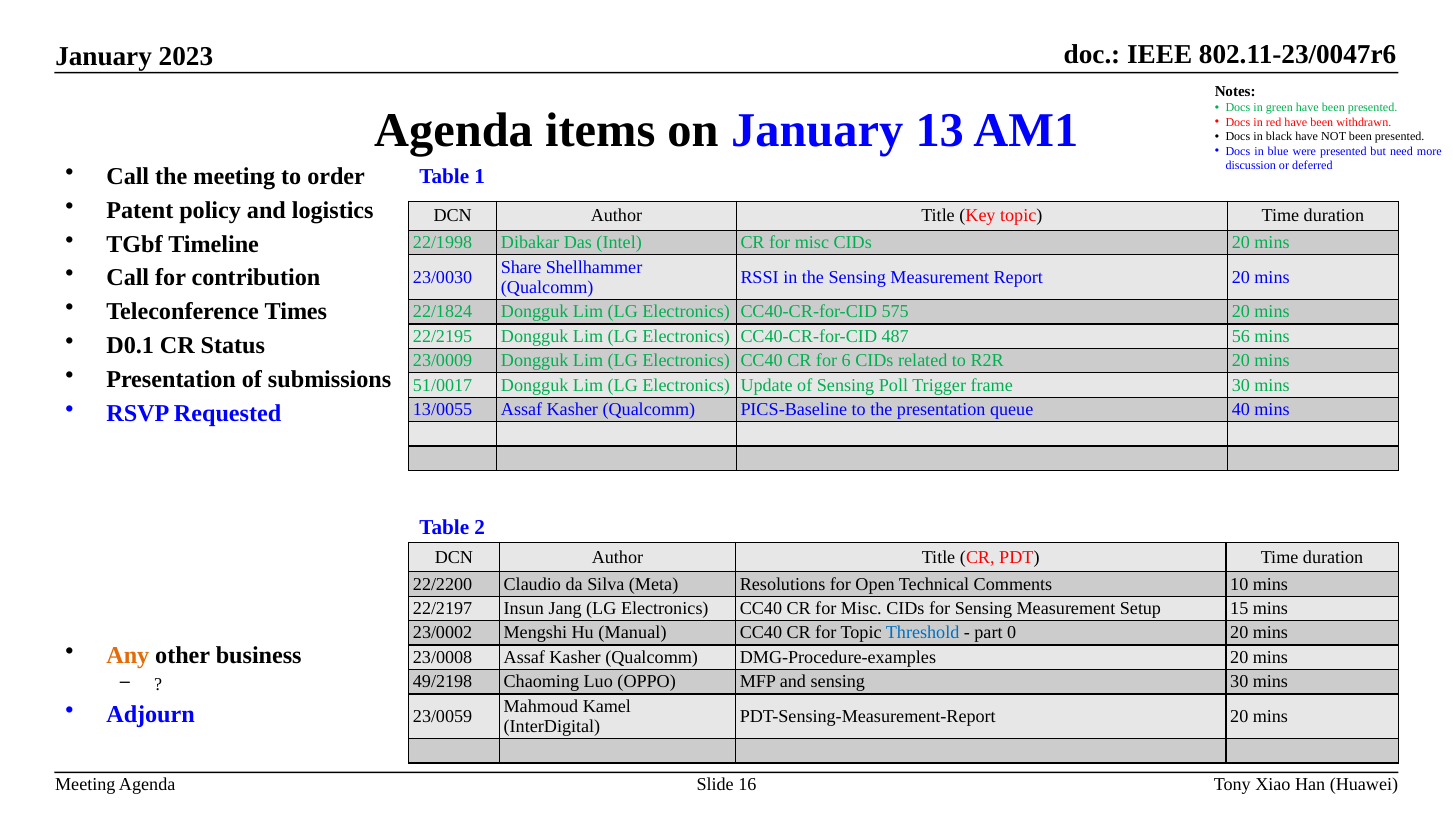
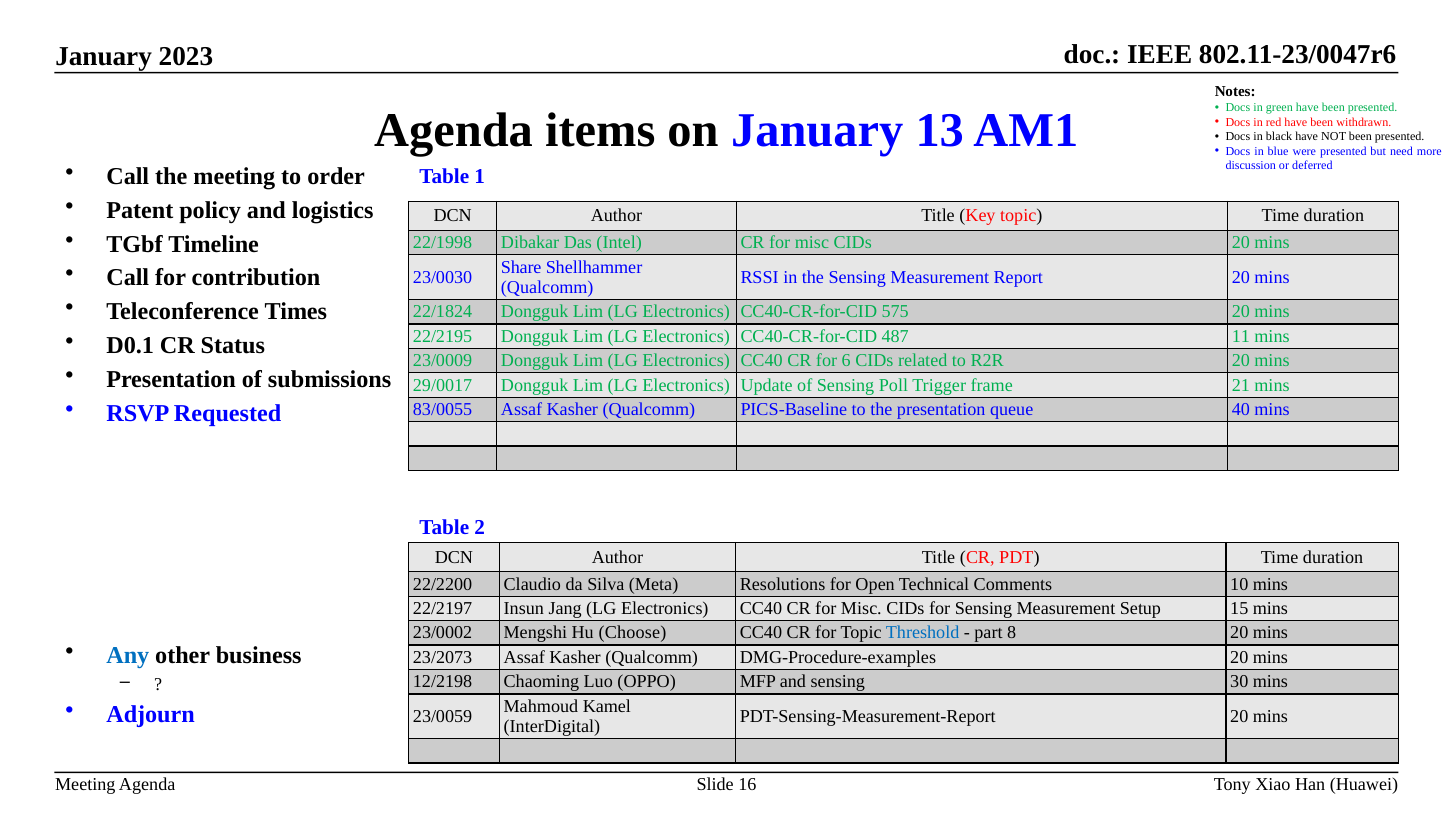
56: 56 -> 11
51/0017: 51/0017 -> 29/0017
frame 30: 30 -> 21
13/0055: 13/0055 -> 83/0055
Manual: Manual -> Choose
0: 0 -> 8
Any colour: orange -> blue
23/0008: 23/0008 -> 23/2073
49/2198: 49/2198 -> 12/2198
